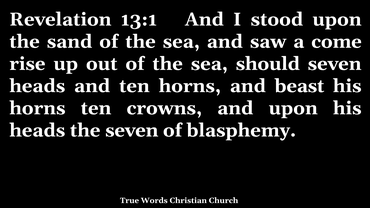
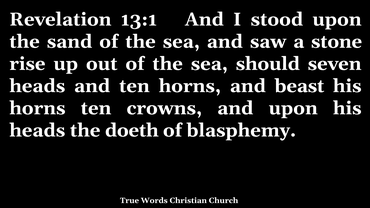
come: come -> stone
the seven: seven -> doeth
